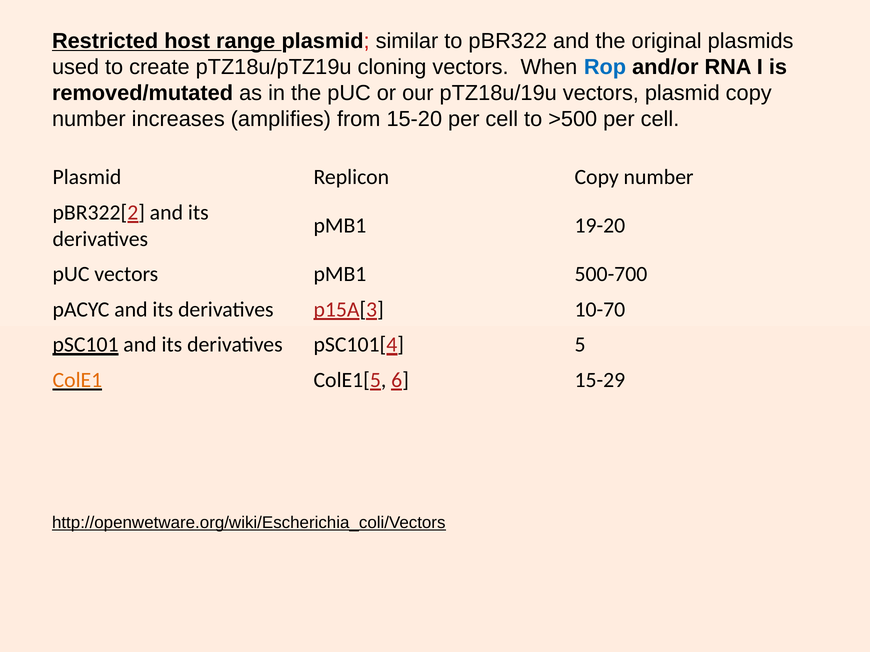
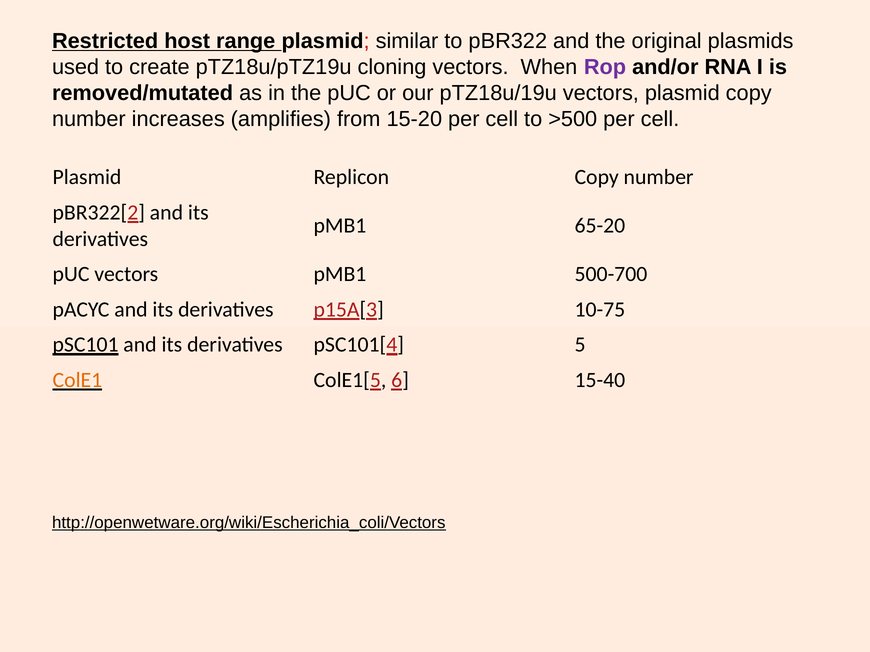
Rop colour: blue -> purple
19-20: 19-20 -> 65-20
10-70: 10-70 -> 10-75
15-29: 15-29 -> 15-40
